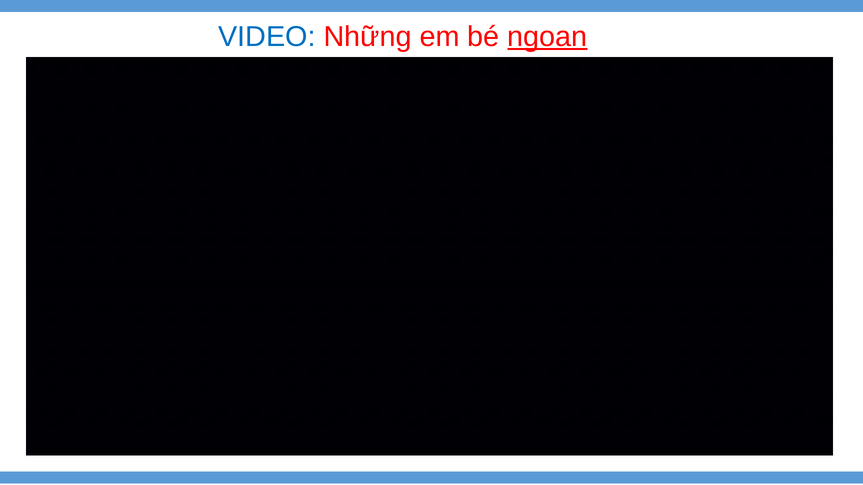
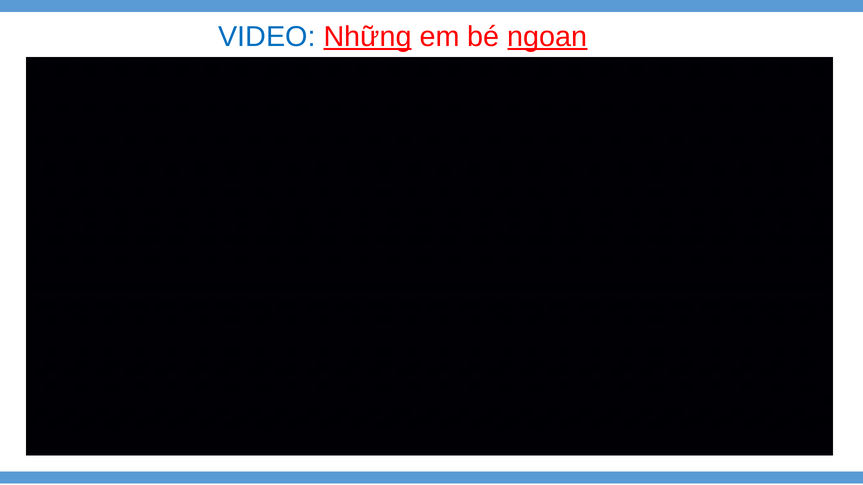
Những at (368, 37) underline: none -> present
